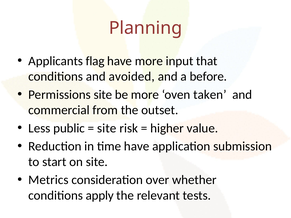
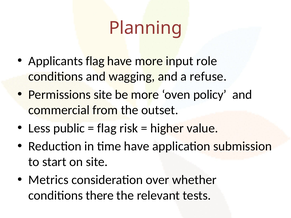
that: that -> role
avoided: avoided -> wagging
before: before -> refuse
taken: taken -> policy
site at (107, 128): site -> flag
apply: apply -> there
